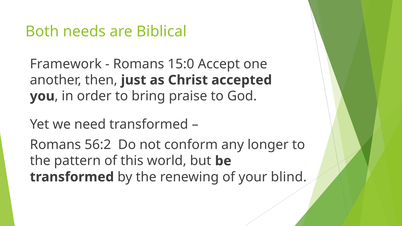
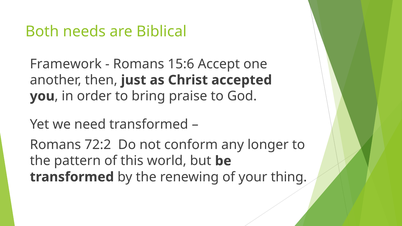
15:0: 15:0 -> 15:6
56:2: 56:2 -> 72:2
blind: blind -> thing
